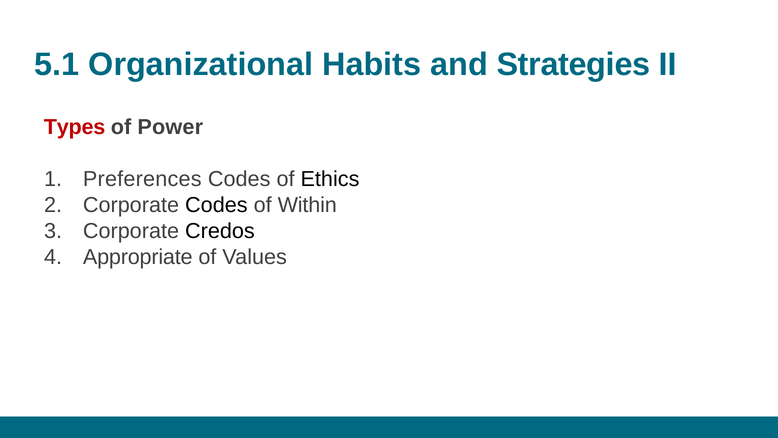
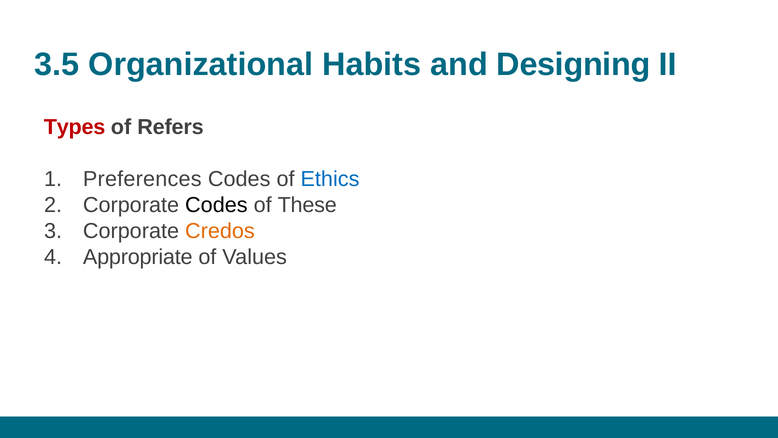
5.1: 5.1 -> 3.5
Strategies: Strategies -> Designing
Power: Power -> Refers
Ethics colour: black -> blue
Within: Within -> These
Credos colour: black -> orange
